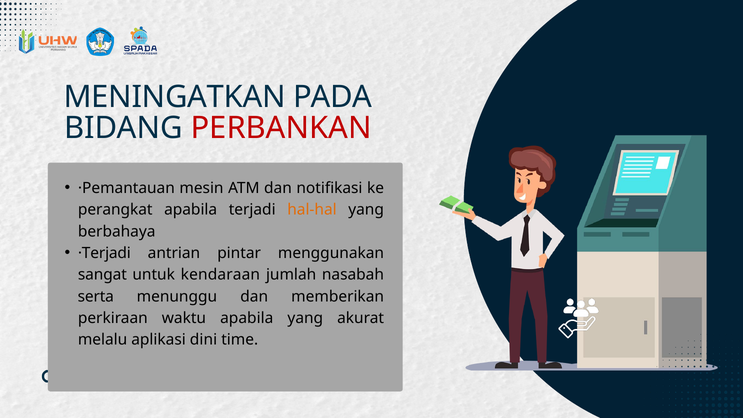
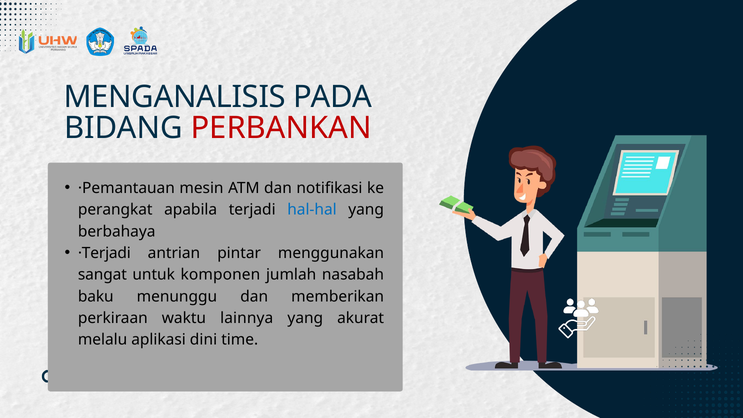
MENINGATKAN: MENINGATKAN -> MENGANALISIS
hal-hal colour: orange -> blue
kendaraan: kendaraan -> komponen
serta: serta -> baku
waktu apabila: apabila -> lainnya
